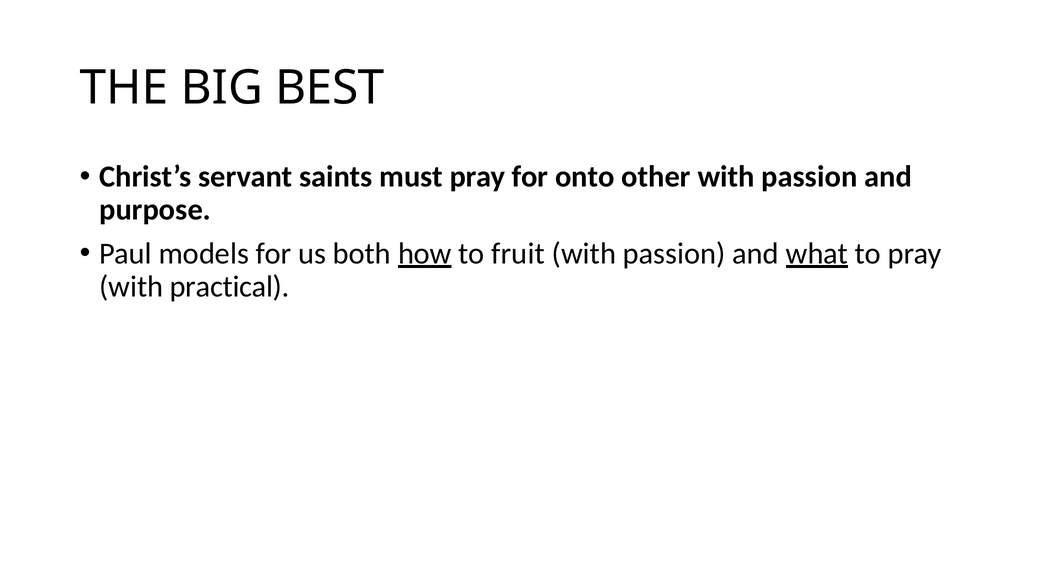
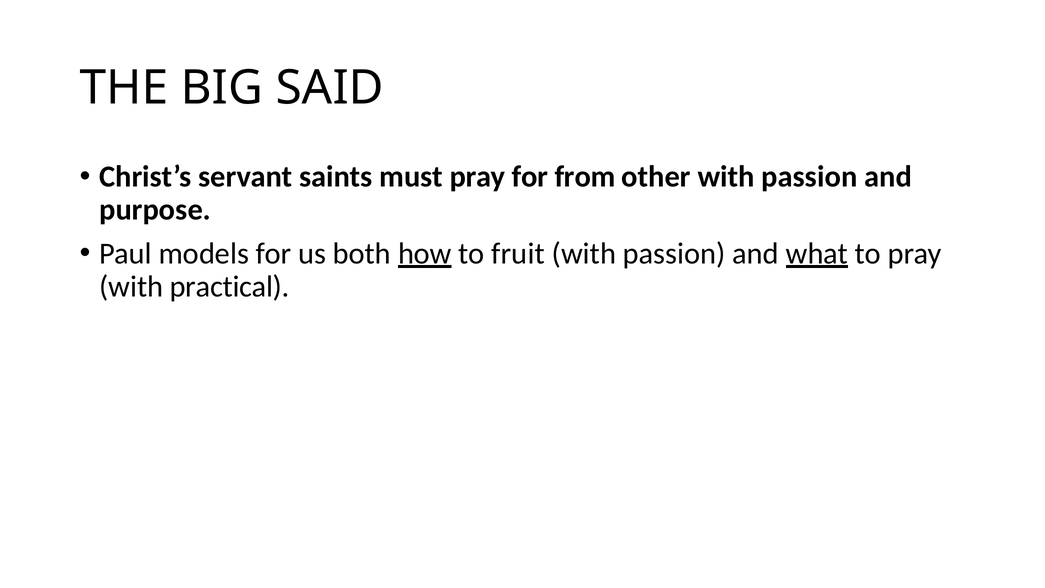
BEST: BEST -> SAID
onto: onto -> from
